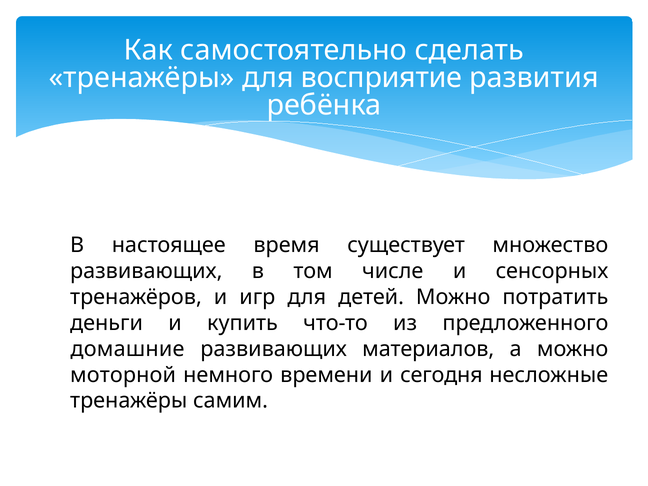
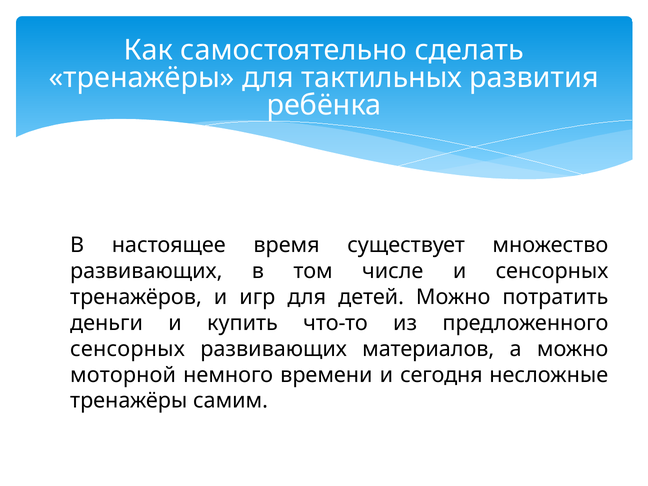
восприятие: восприятие -> тактильных
домашние at (127, 349): домашние -> сенсорных
